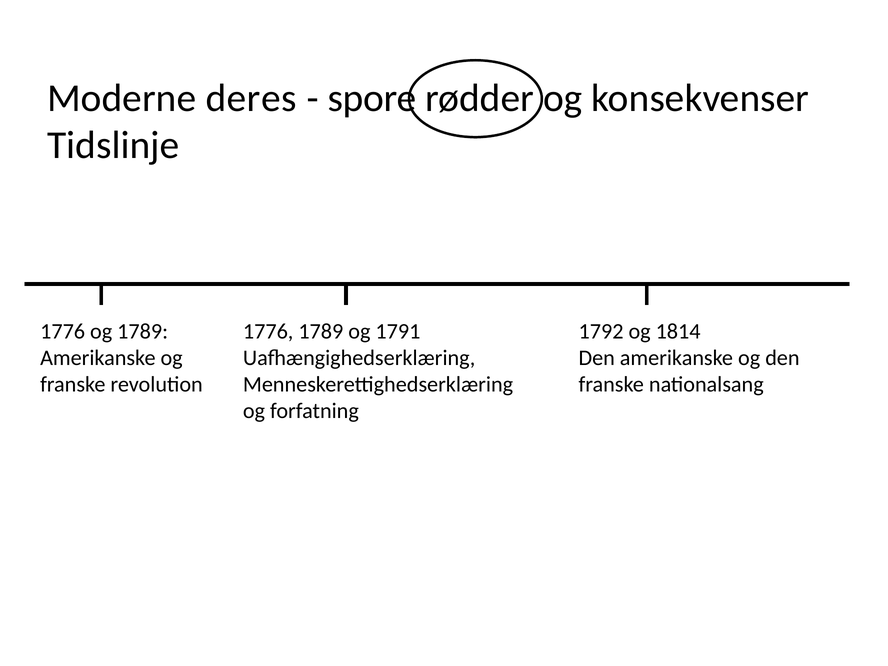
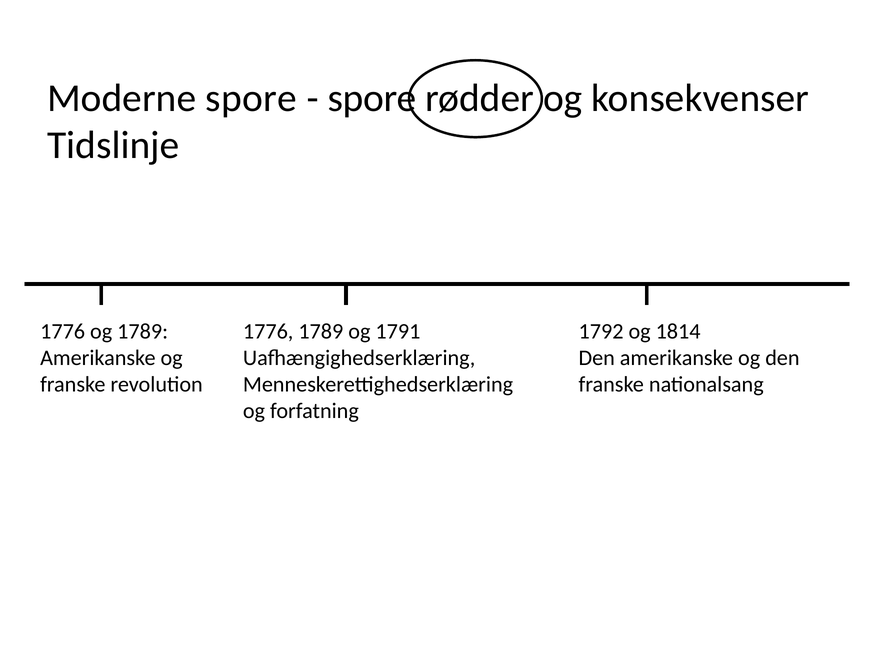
Moderne deres: deres -> spore
